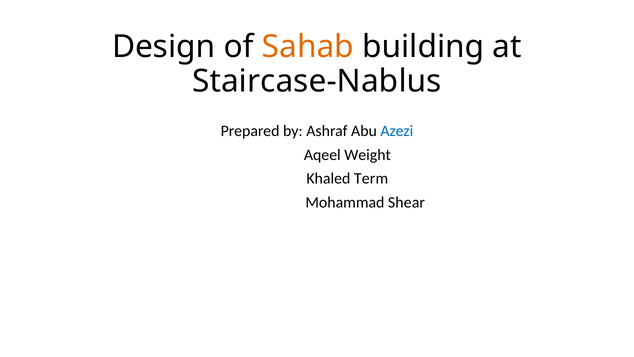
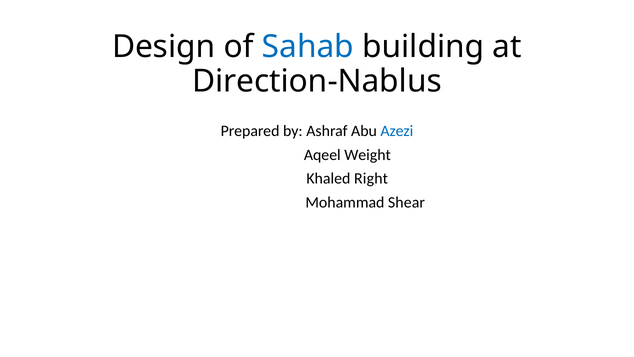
Sahab colour: orange -> blue
Staircase-Nablus: Staircase-Nablus -> Direction-Nablus
Term: Term -> Right
